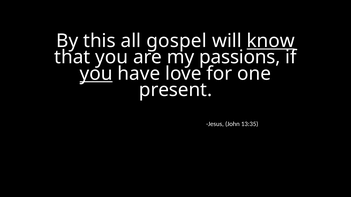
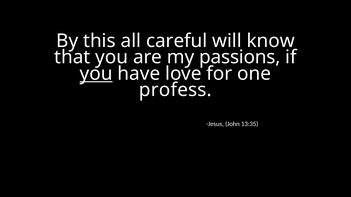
gospel: gospel -> careful
know underline: present -> none
present: present -> profess
